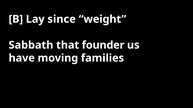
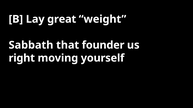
since: since -> great
have: have -> right
families: families -> yourself
